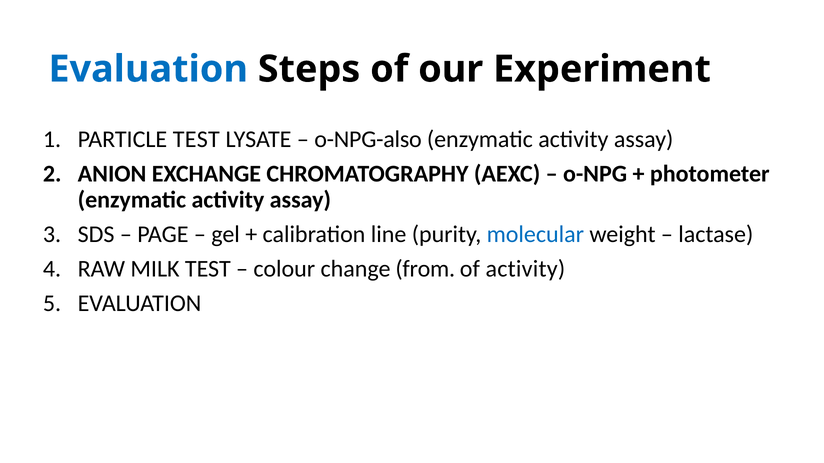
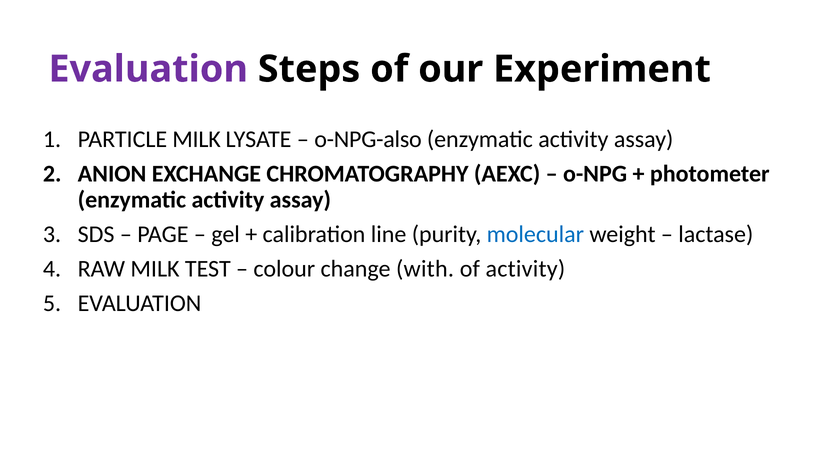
Evaluation at (148, 69) colour: blue -> purple
PARTICLE TEST: TEST -> MILK
from: from -> with
